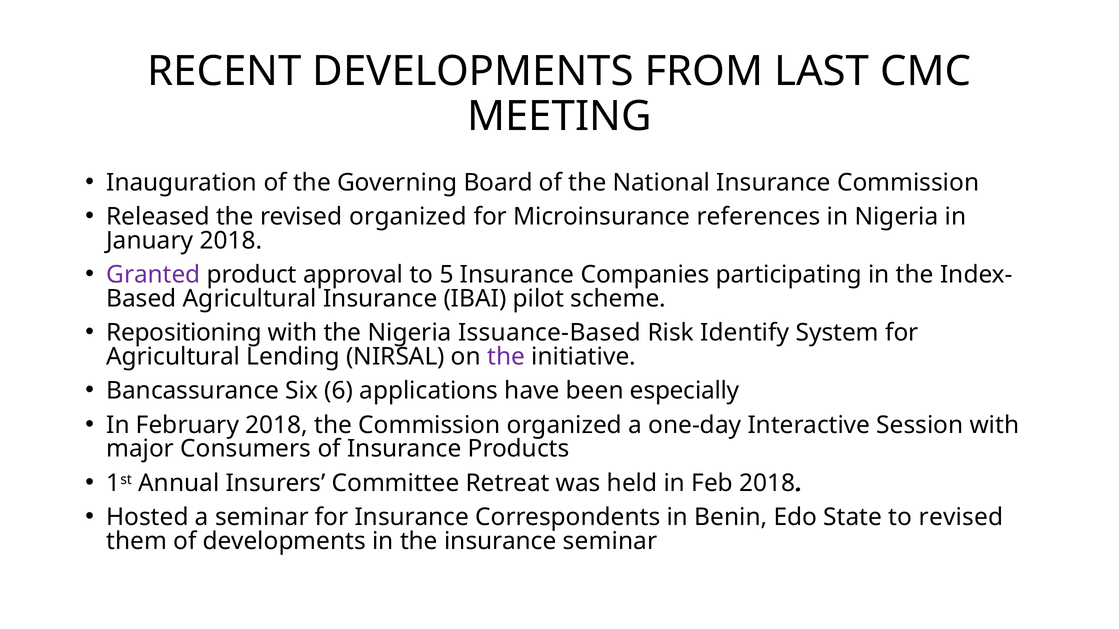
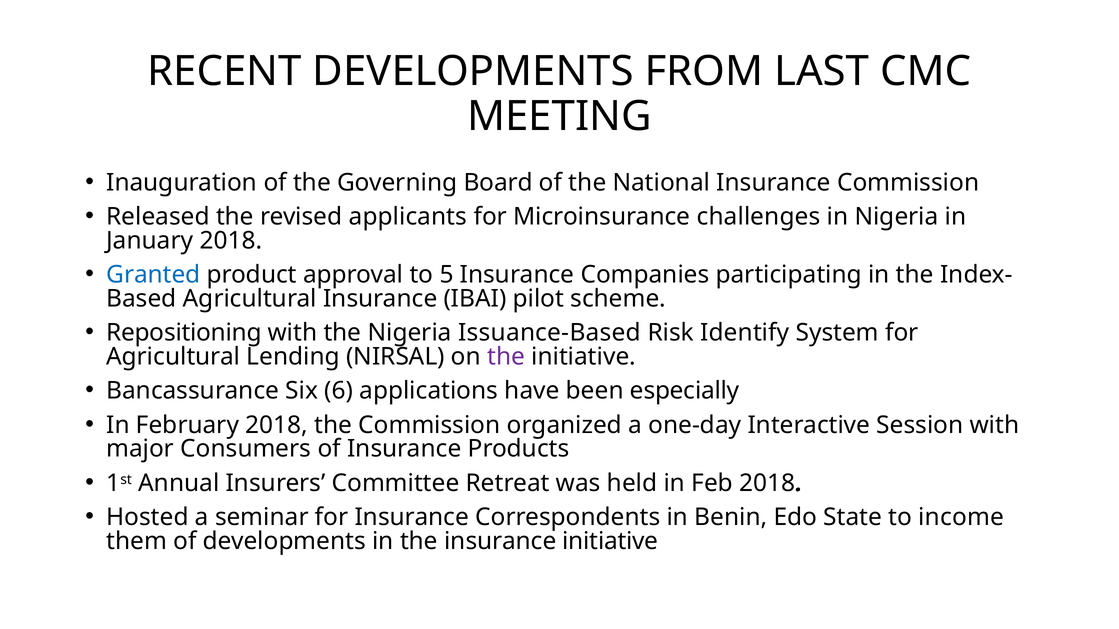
revised organized: organized -> applicants
references: references -> challenges
Granted colour: purple -> blue
to revised: revised -> income
insurance seminar: seminar -> initiative
